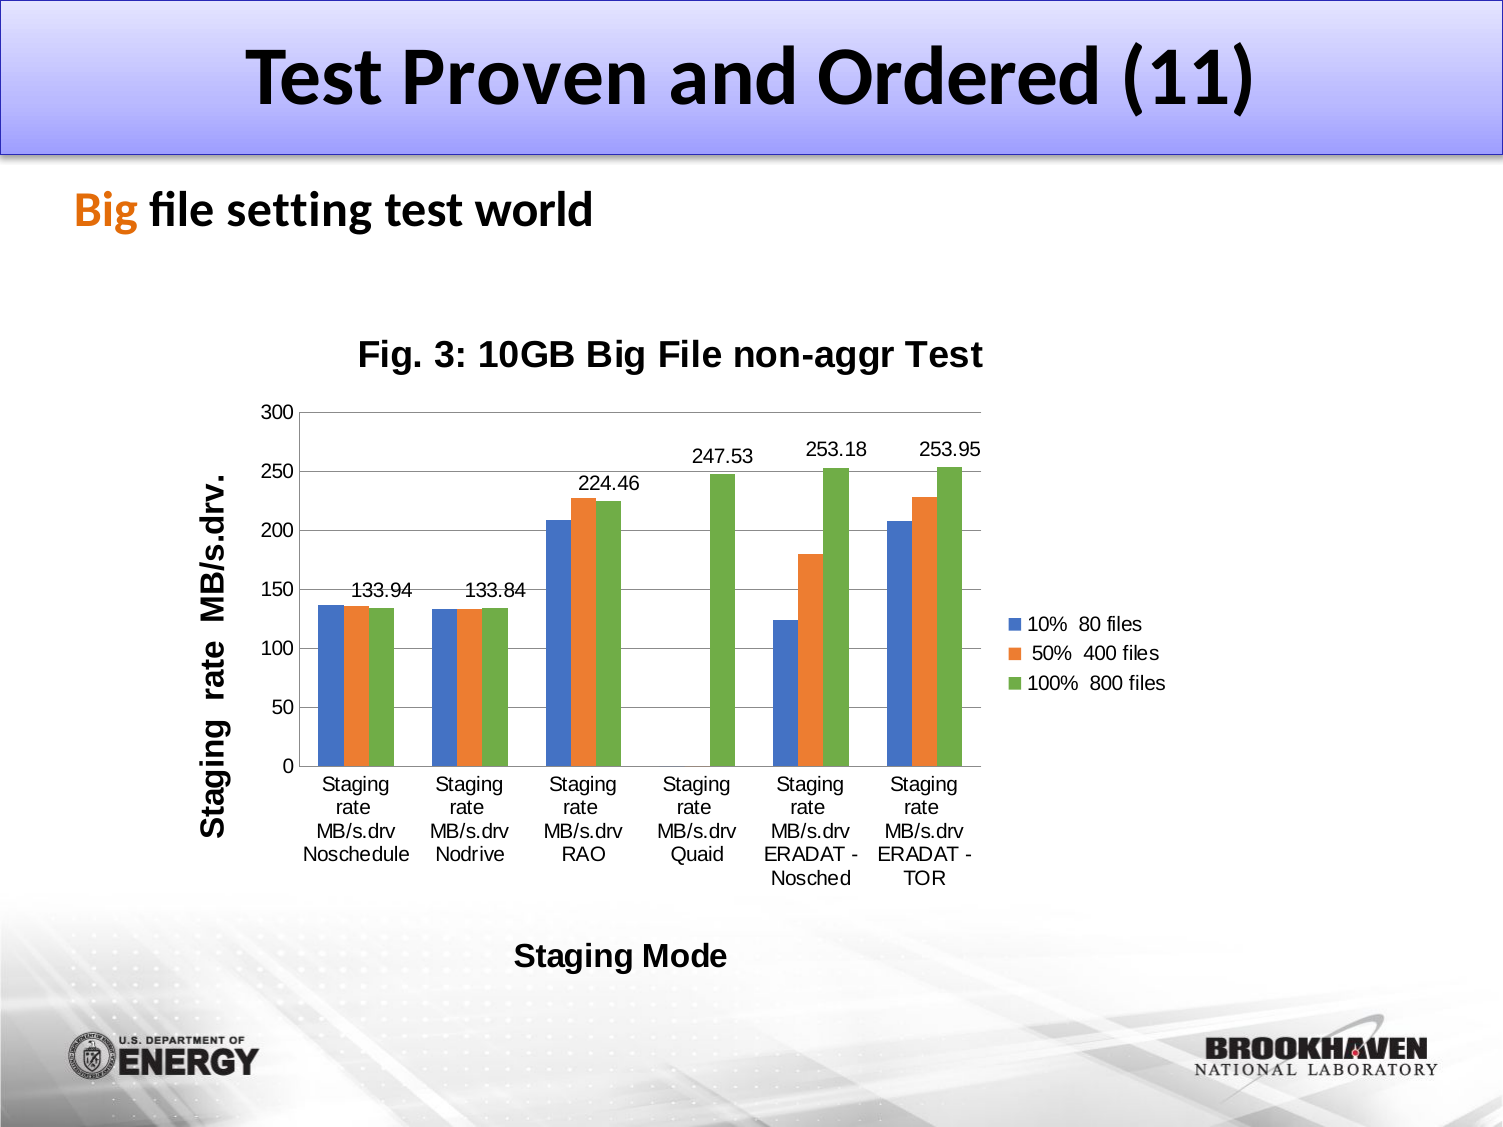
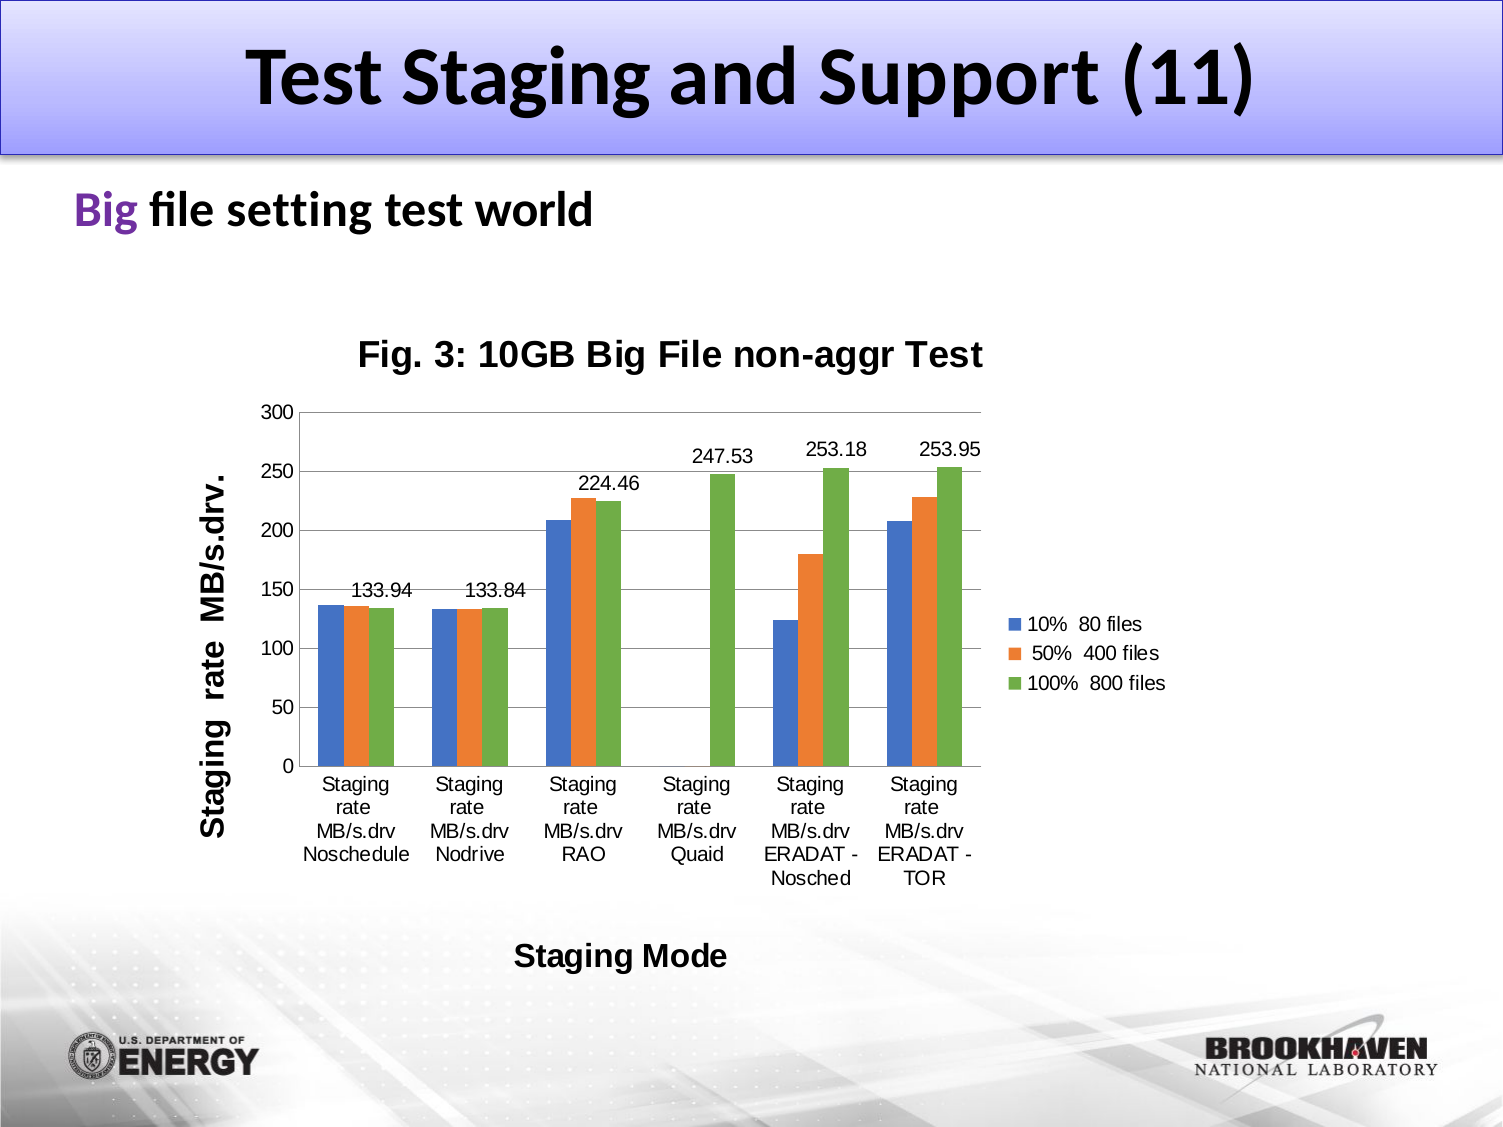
Test Proven: Proven -> Staging
Ordered: Ordered -> Support
Big at (106, 210) colour: orange -> purple
